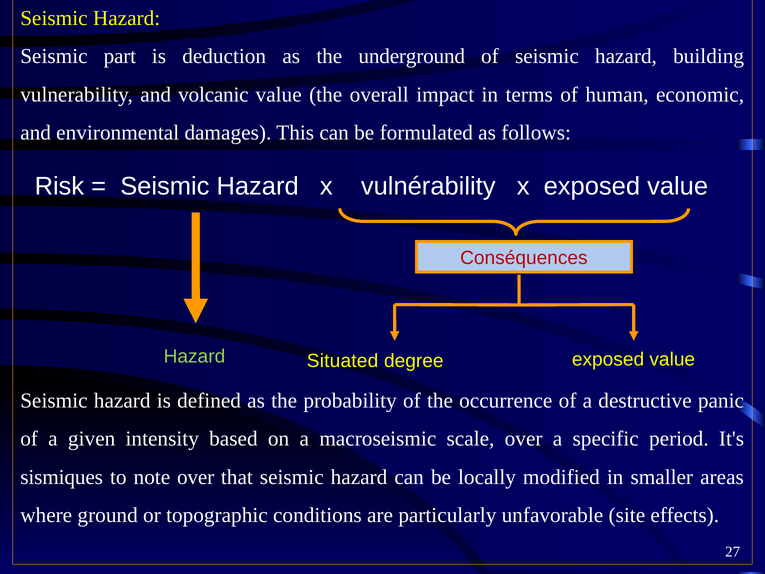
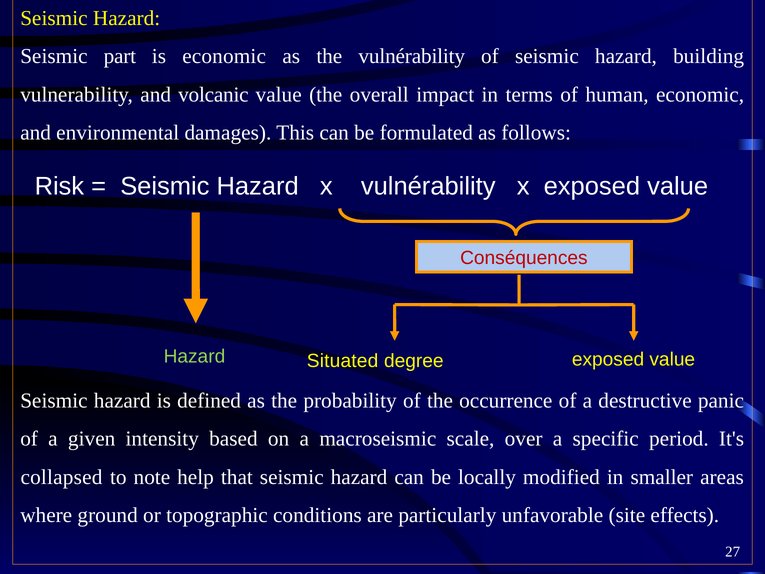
is deduction: deduction -> economic
the underground: underground -> vulnérability
sismiques: sismiques -> collapsed
note over: over -> help
